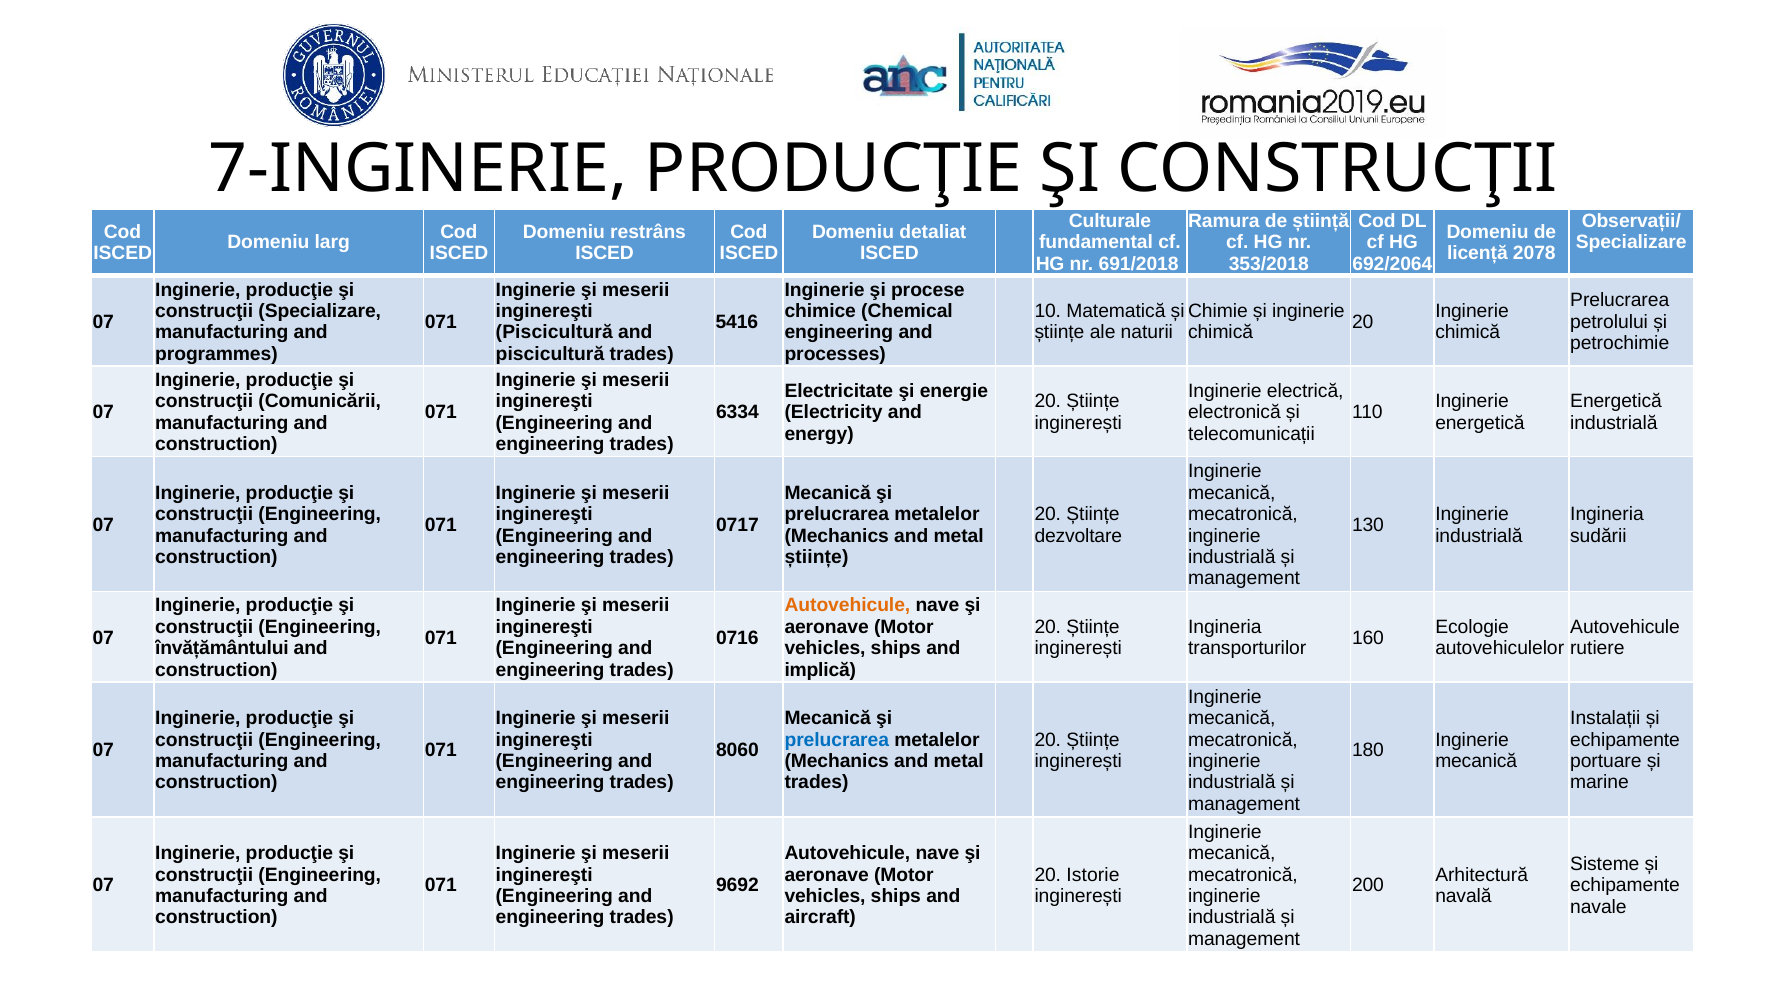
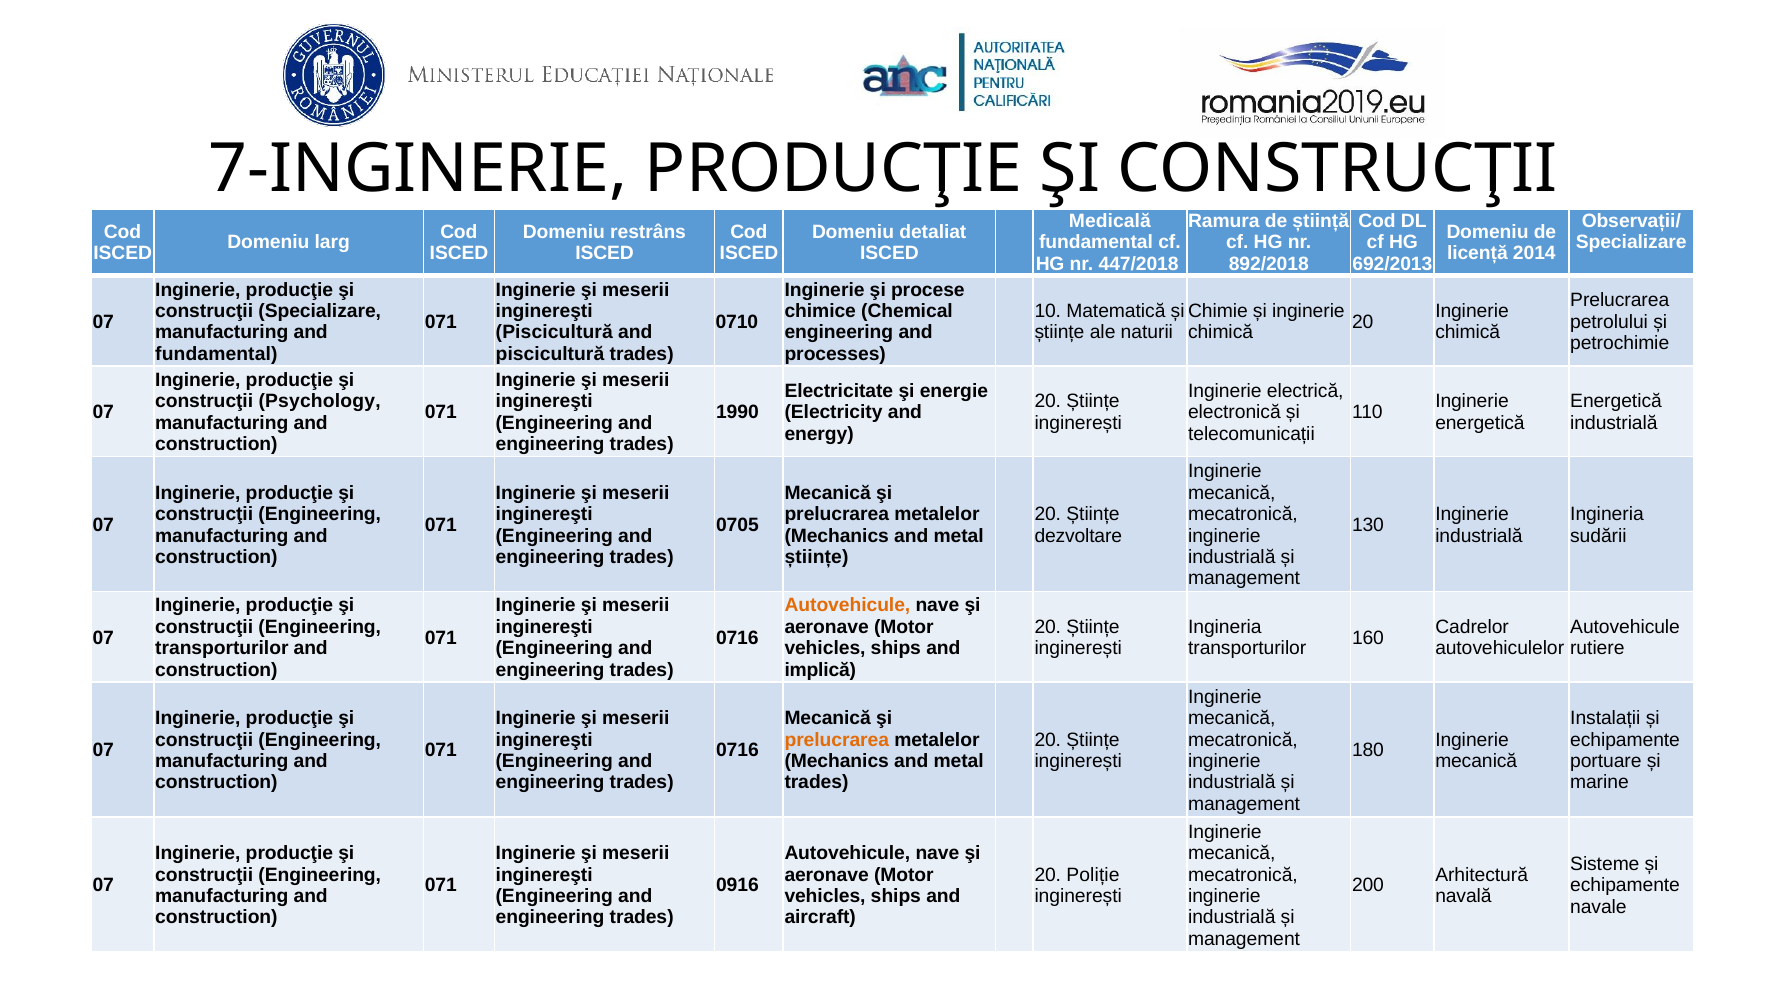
Culturale: Culturale -> Medicală
2078: 2078 -> 2014
691/2018: 691/2018 -> 447/2018
353/2018: 353/2018 -> 892/2018
692/2064: 692/2064 -> 692/2013
5416: 5416 -> 0710
programmes at (216, 354): programmes -> fundamental
Comunicării: Comunicării -> Psychology
6334: 6334 -> 1990
0717: 0717 -> 0705
Ecologie: Ecologie -> Cadrelor
învățământului at (222, 649): învățământului -> transporturilor
prelucrarea at (837, 740) colour: blue -> orange
8060 at (737, 751): 8060 -> 0716
Istorie: Istorie -> Poliție
9692: 9692 -> 0916
